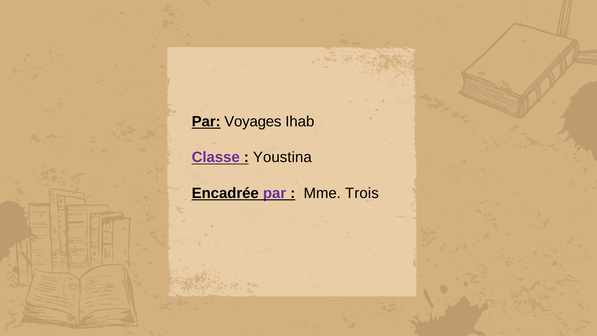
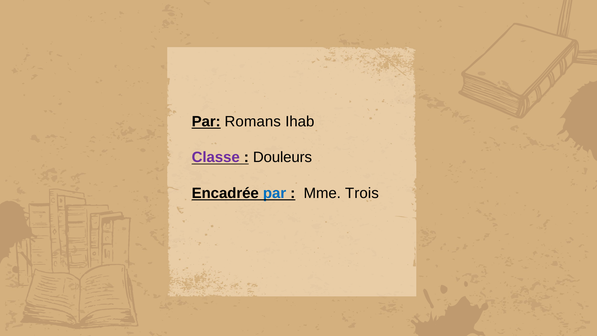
Voyages: Voyages -> Romans
Youstina: Youstina -> Douleurs
par at (275, 193) colour: purple -> blue
